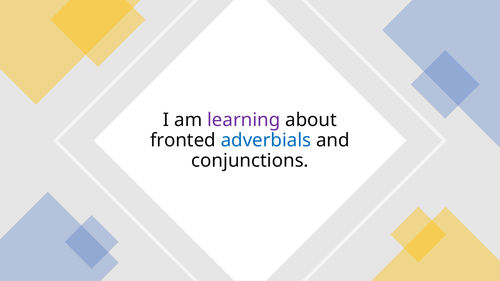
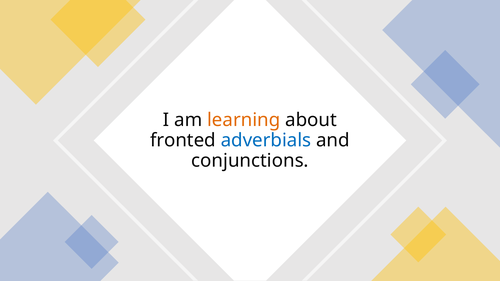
learning colour: purple -> orange
